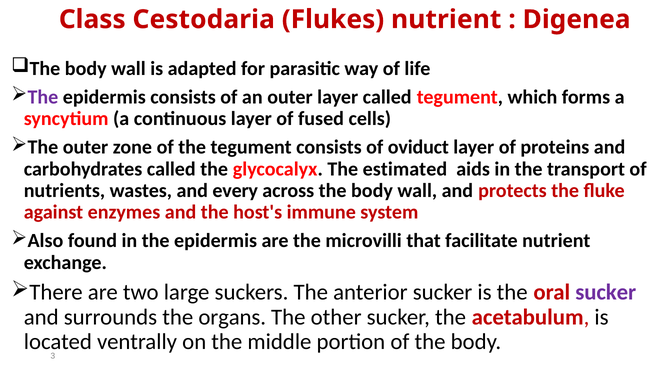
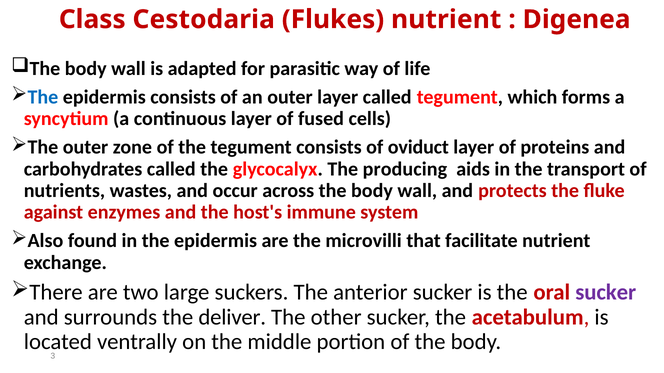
The at (43, 97) colour: purple -> blue
estimated: estimated -> producing
every: every -> occur
organs: organs -> deliver
